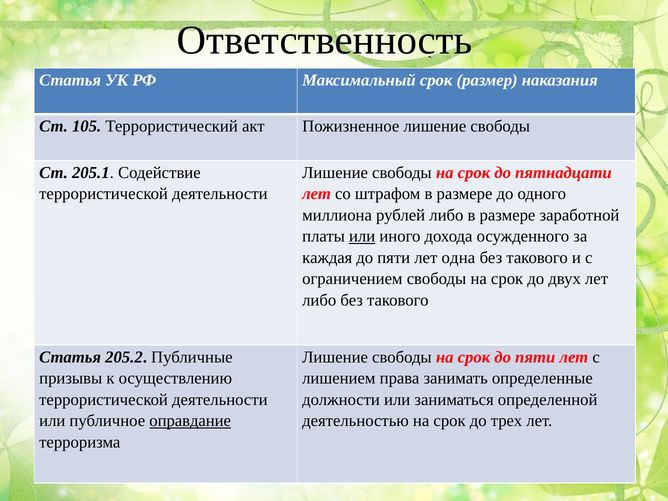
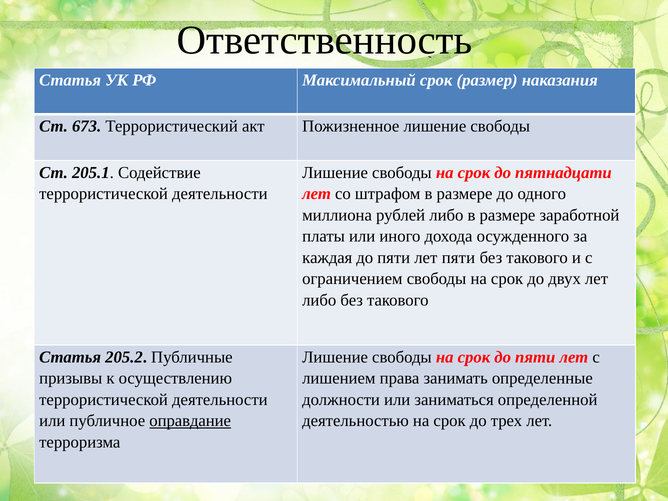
105: 105 -> 673
или at (362, 236) underline: present -> none
лет одна: одна -> пяти
